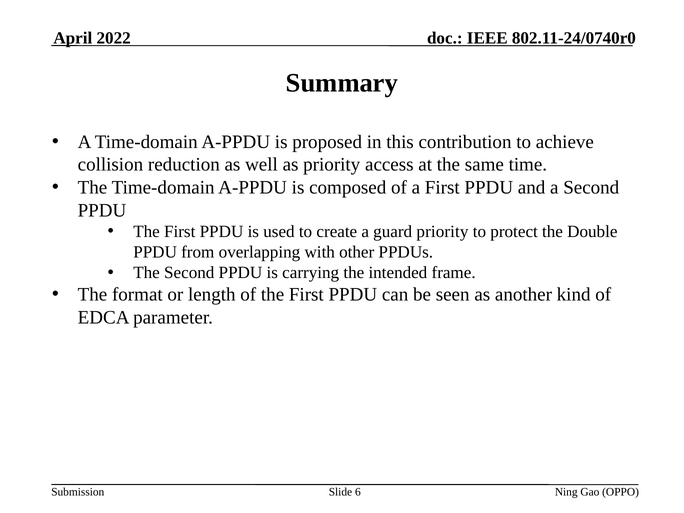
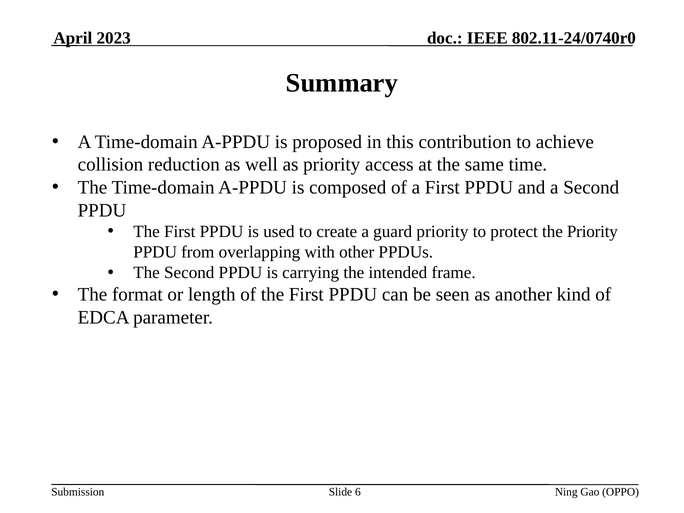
2022: 2022 -> 2023
the Double: Double -> Priority
